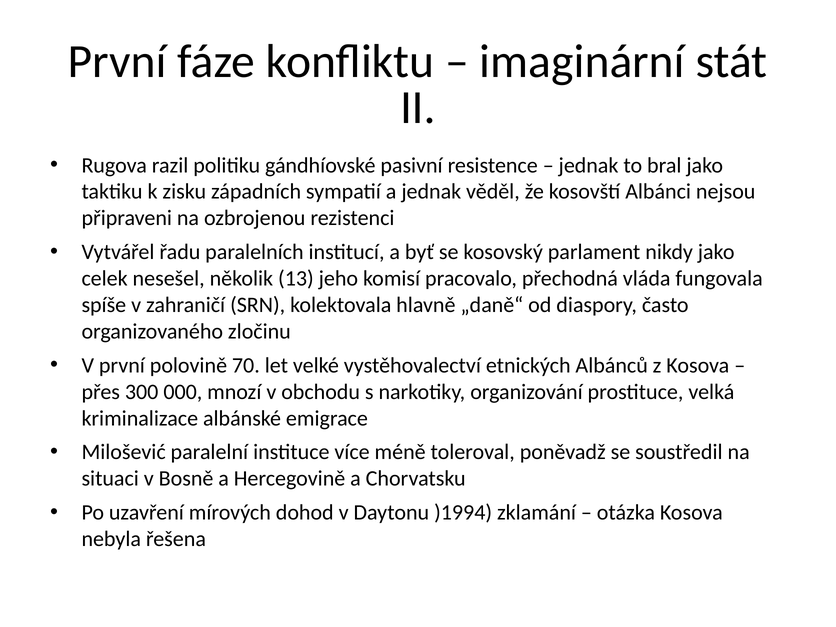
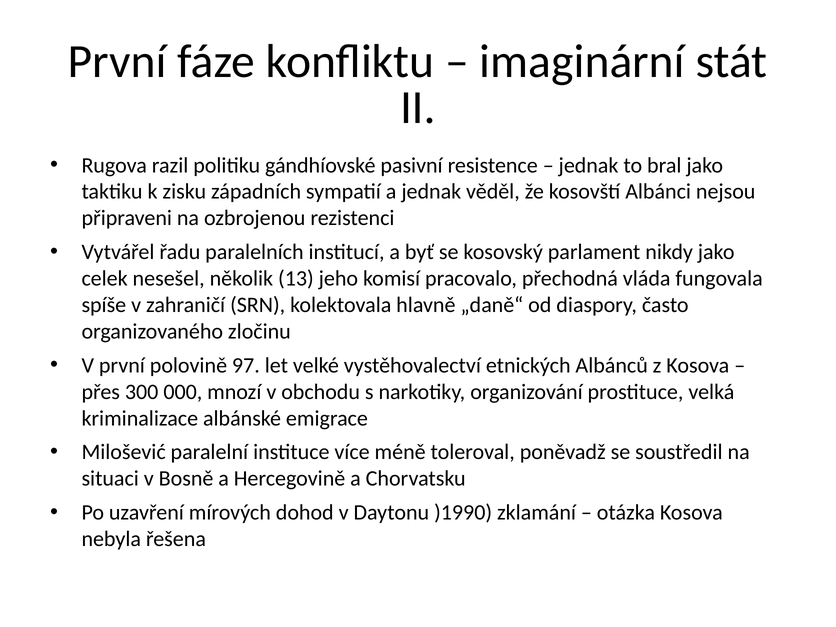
70: 70 -> 97
)1994: )1994 -> )1990
